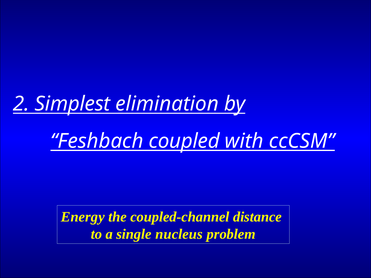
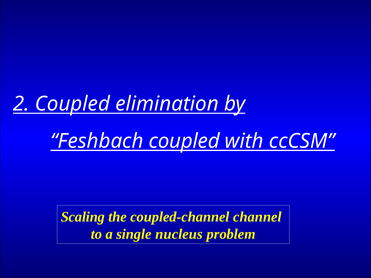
2 Simplest: Simplest -> Coupled
Energy: Energy -> Scaling
distance: distance -> channel
